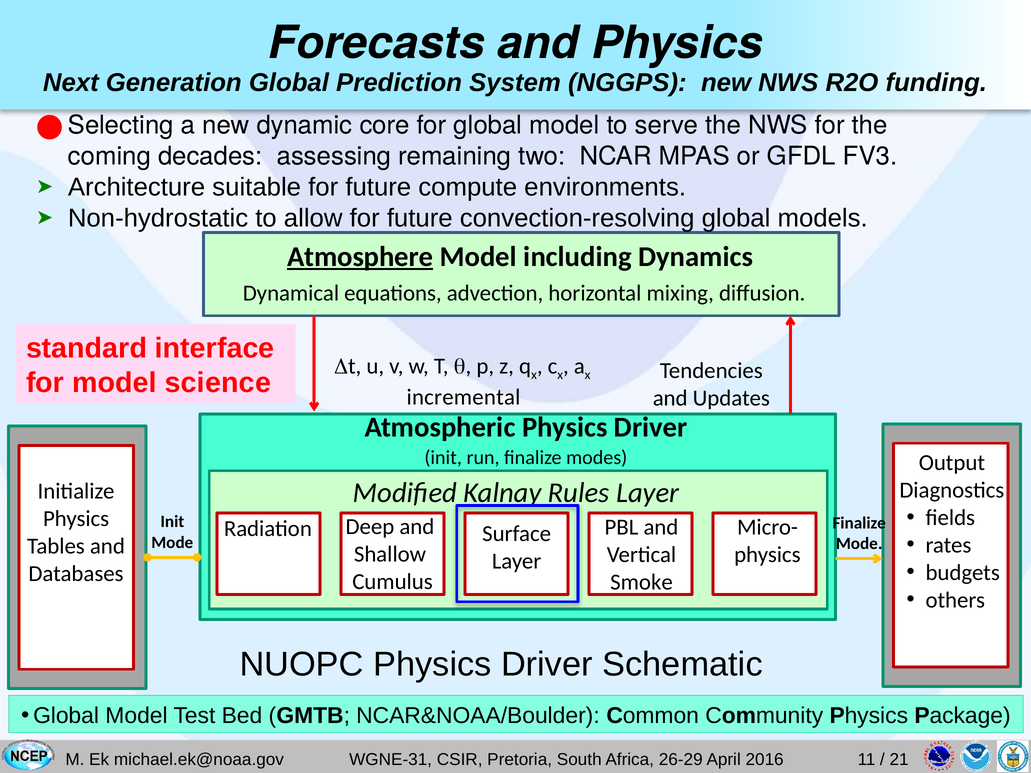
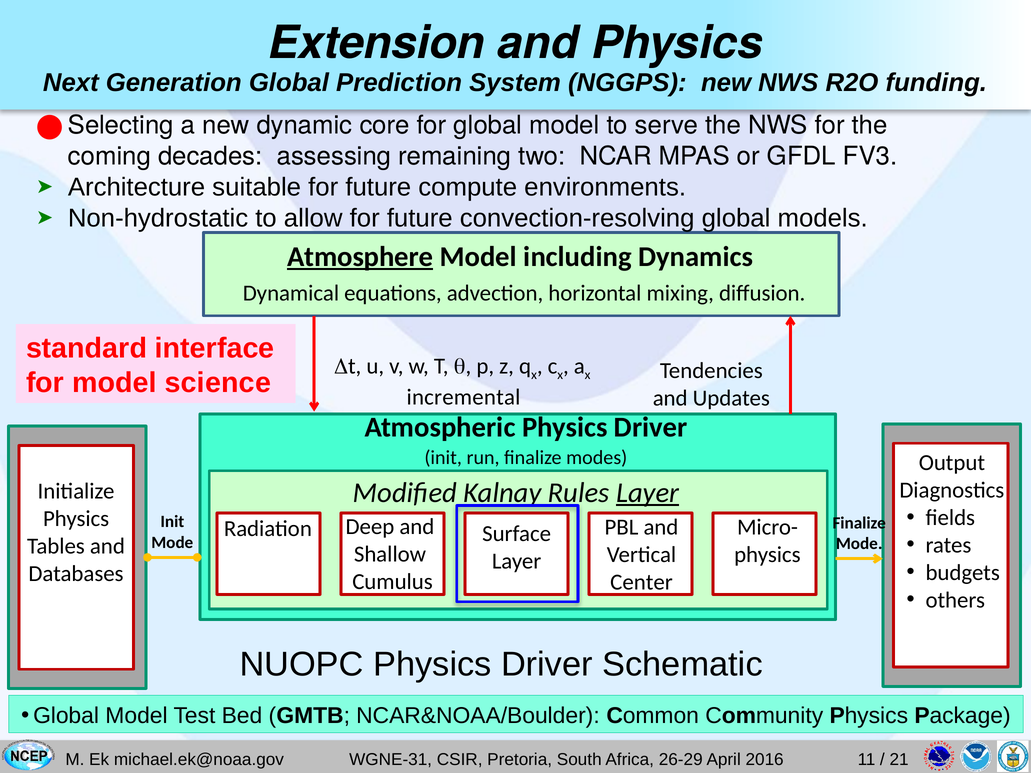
Forecasts: Forecasts -> Extension
Layer at (648, 493) underline: none -> present
Smoke: Smoke -> Center
